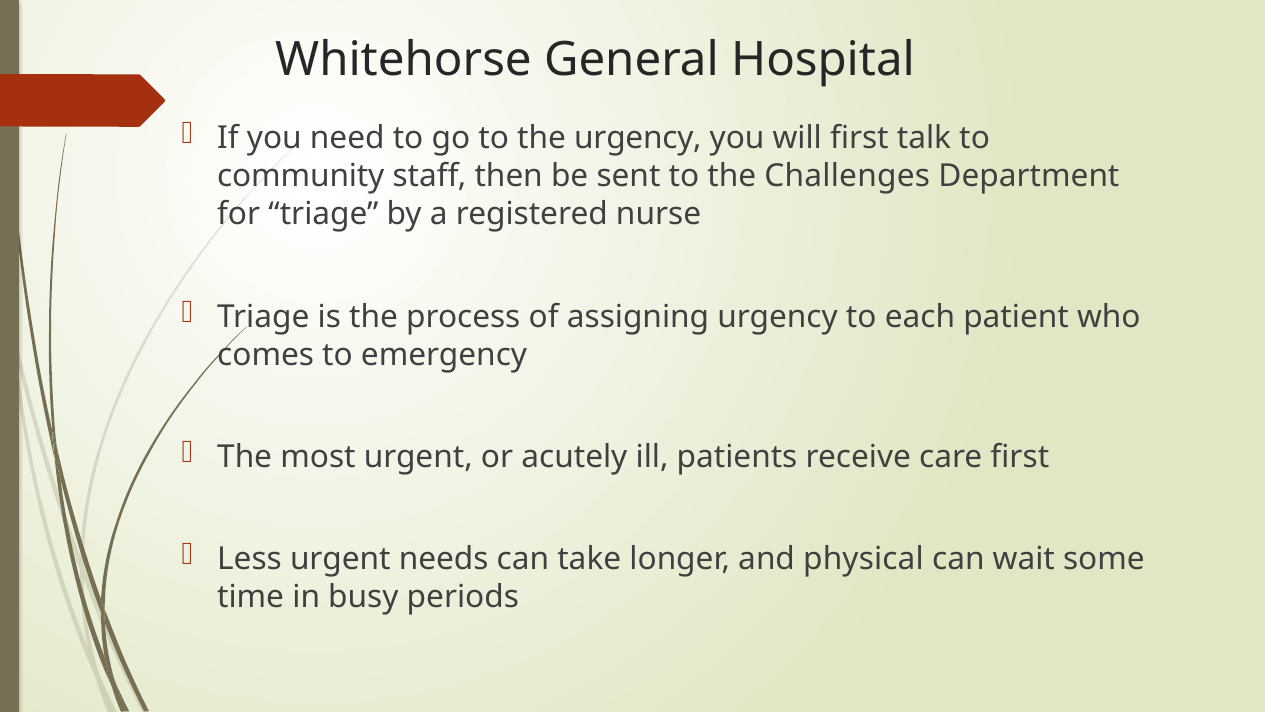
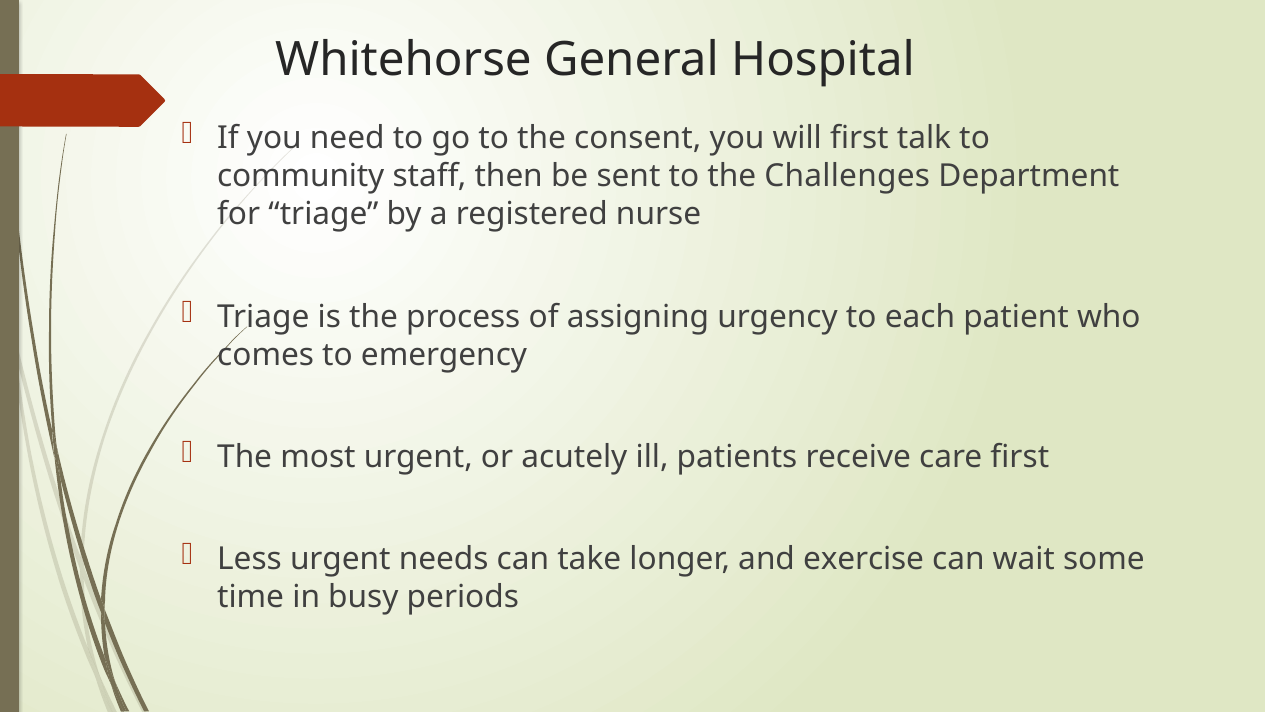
the urgency: urgency -> consent
physical: physical -> exercise
